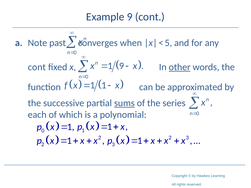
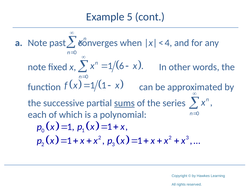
Example 9: 9 -> 5
5: 5 -> 4
1 9: 9 -> 6
cont at (37, 67): cont -> note
other underline: present -> none
